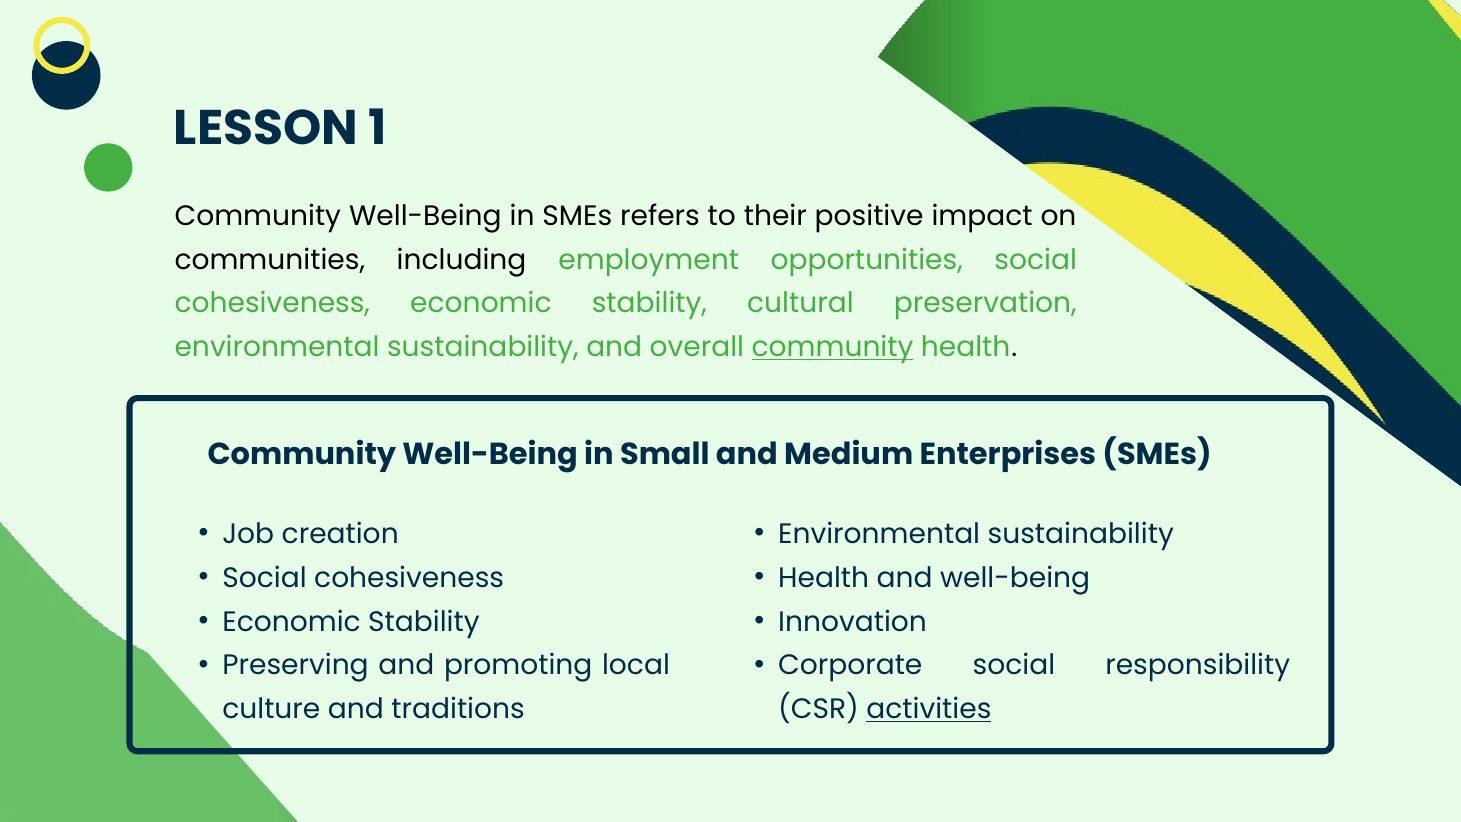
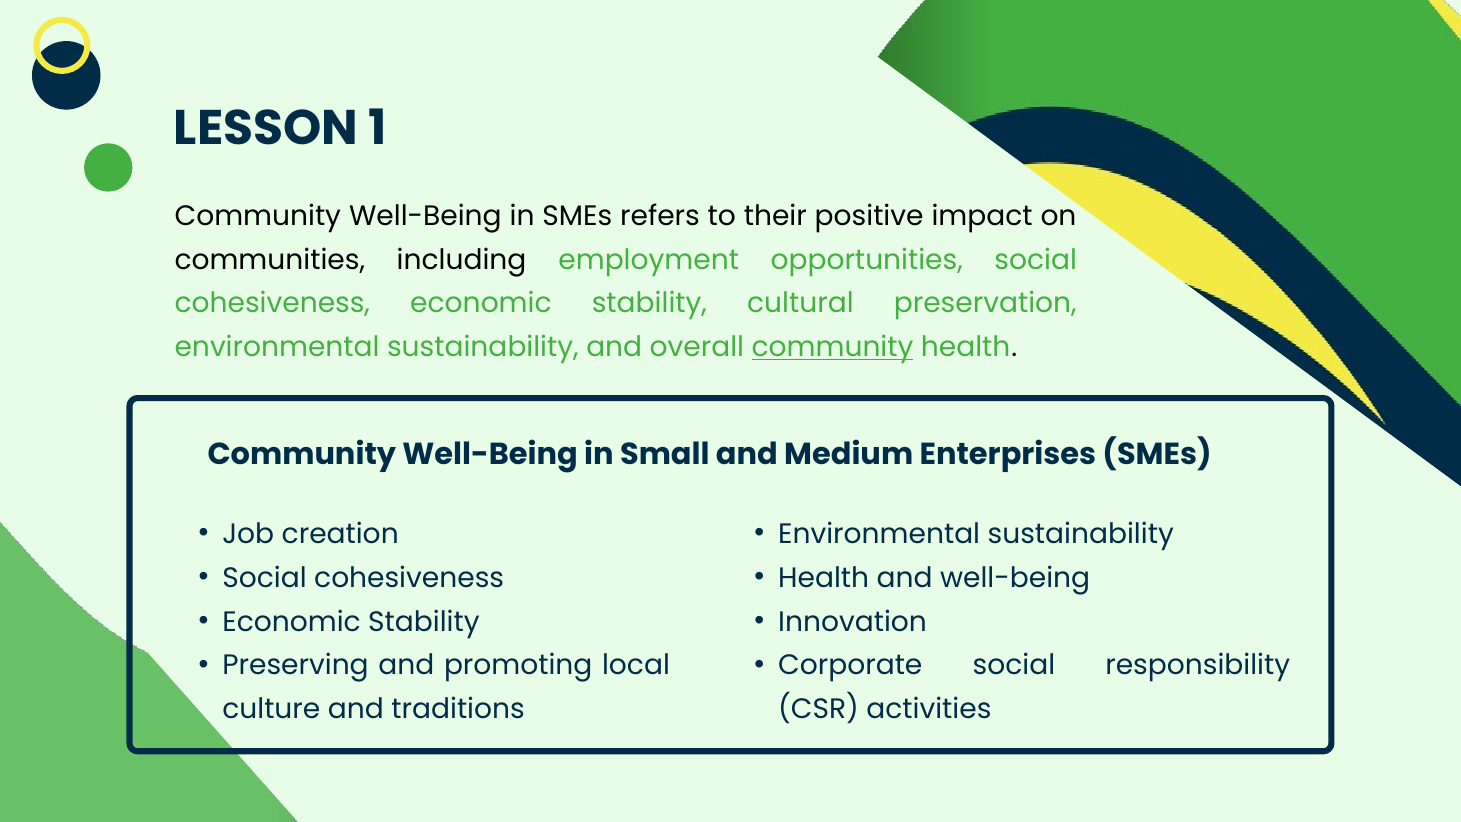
activities underline: present -> none
